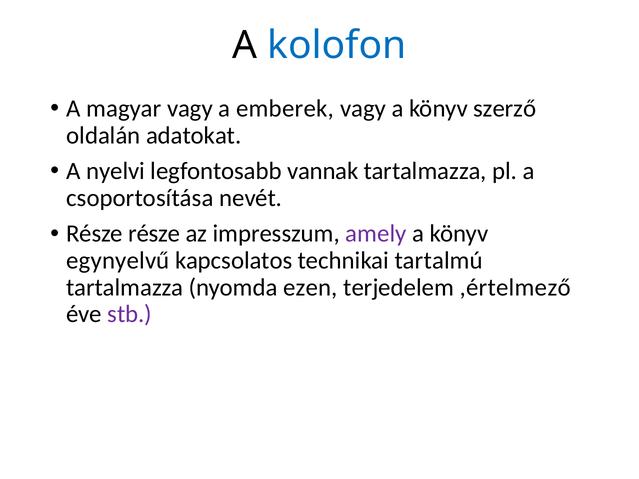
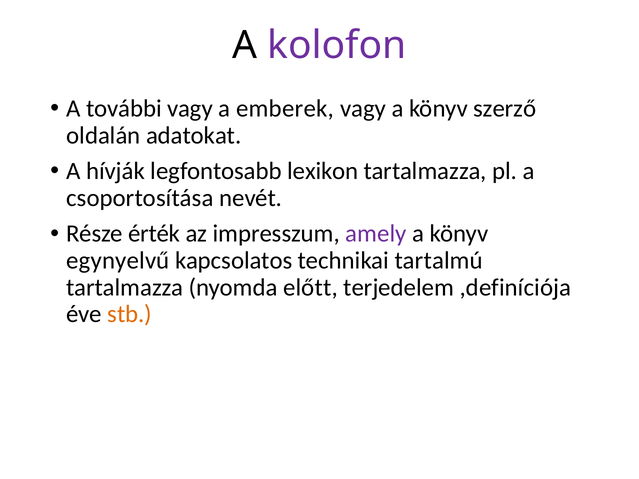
kolofon colour: blue -> purple
magyar: magyar -> további
nyelvi: nyelvi -> hívják
vannak: vannak -> lexikon
Része része: része -> érték
ezen: ezen -> előtt
,értelmező: ,értelmező -> ,definíciója
stb colour: purple -> orange
